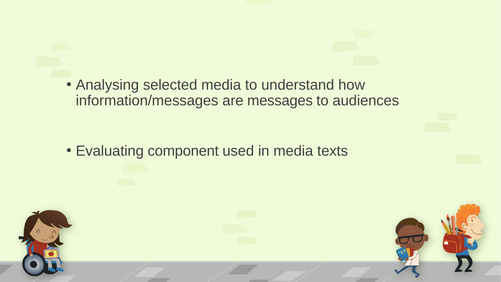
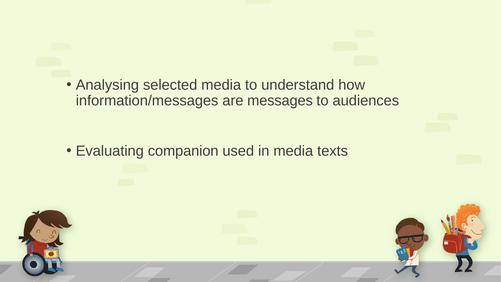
component: component -> companion
